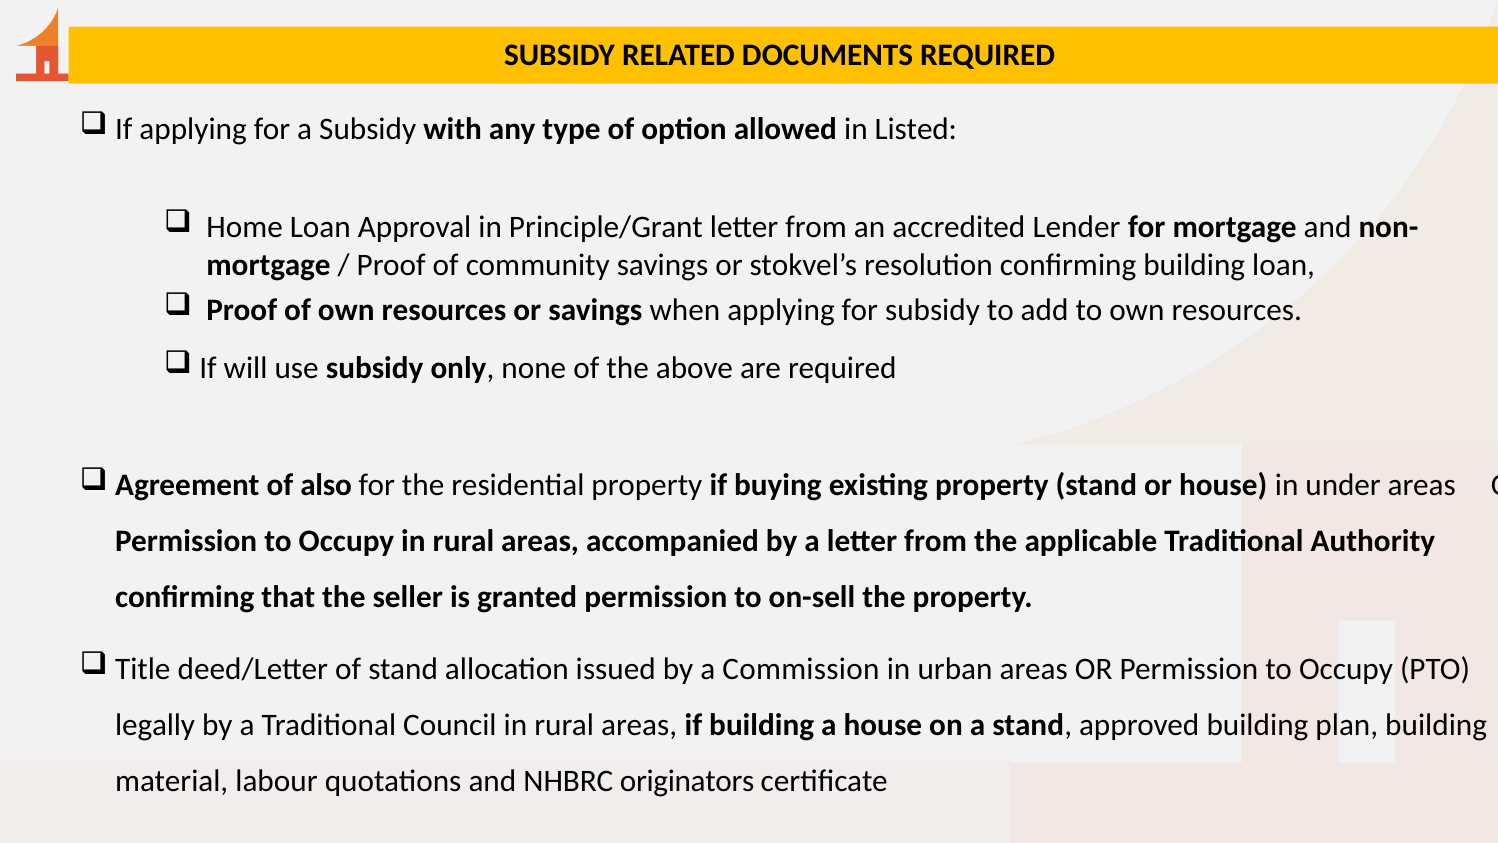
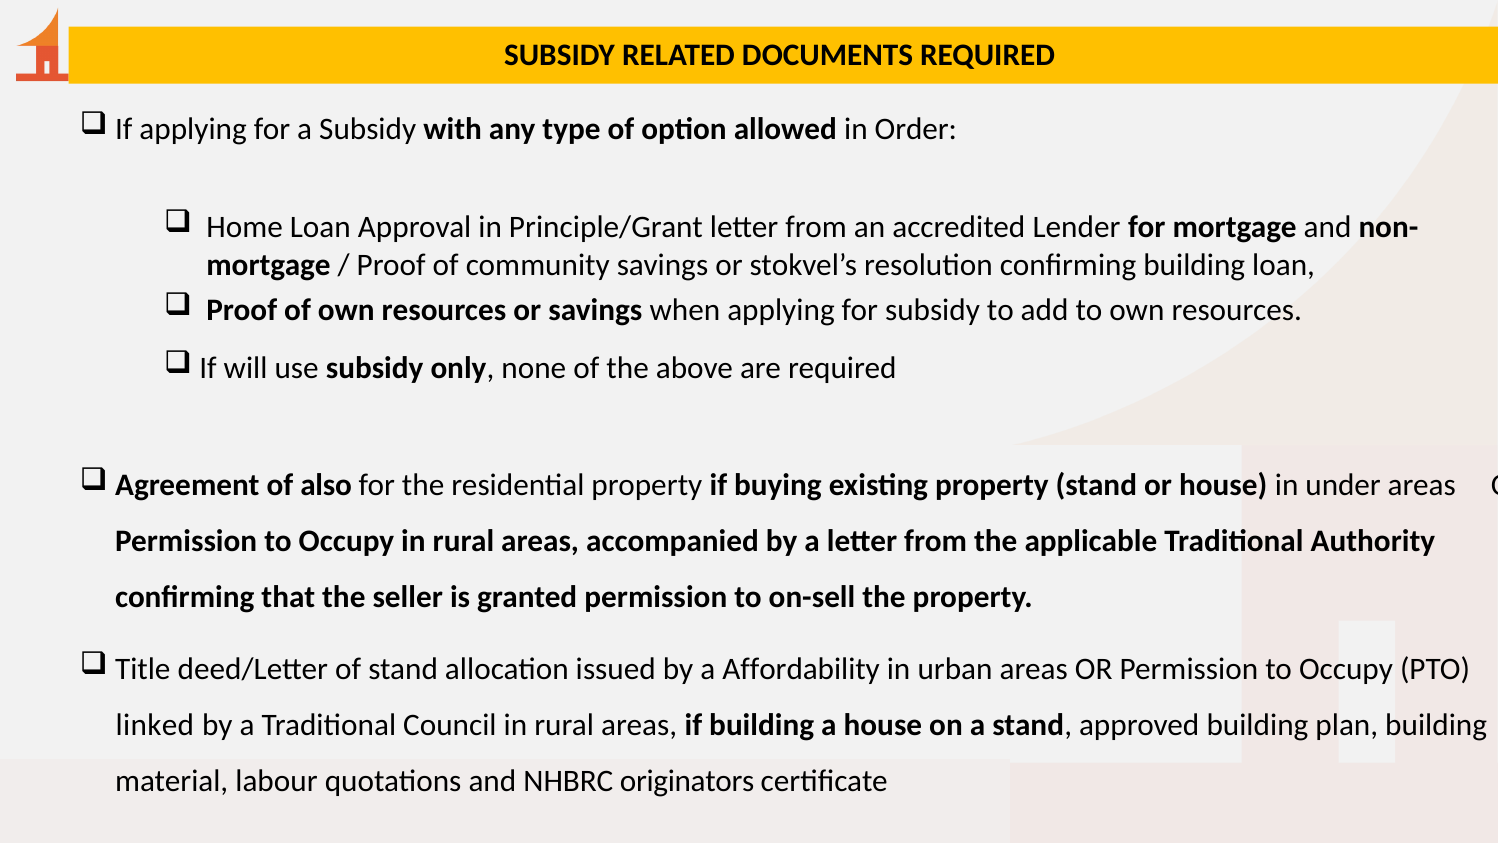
Listed: Listed -> Order
Commission: Commission -> Affordability
legally: legally -> linked
